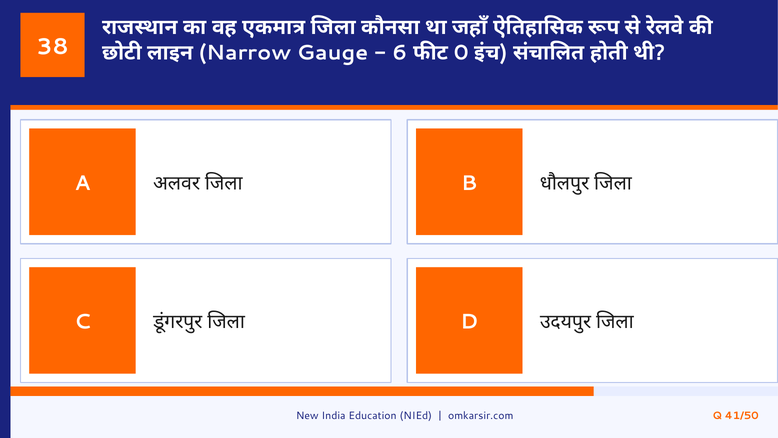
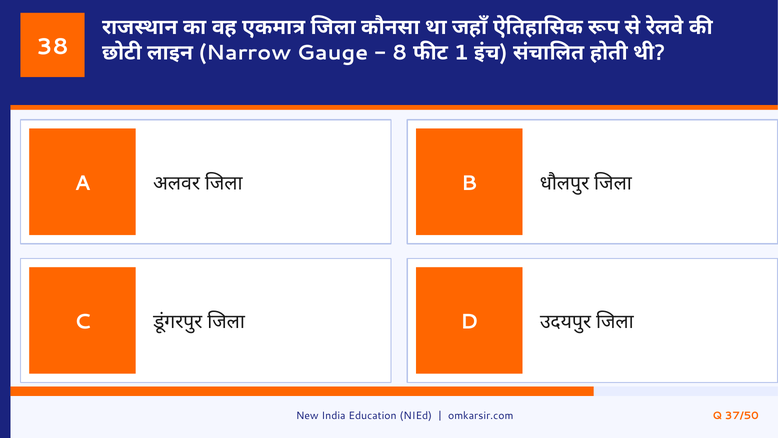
6: 6 -> 8
0: 0 -> 1
41/50: 41/50 -> 37/50
